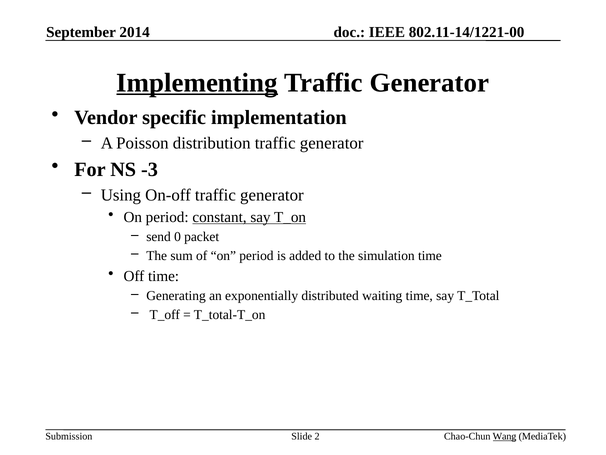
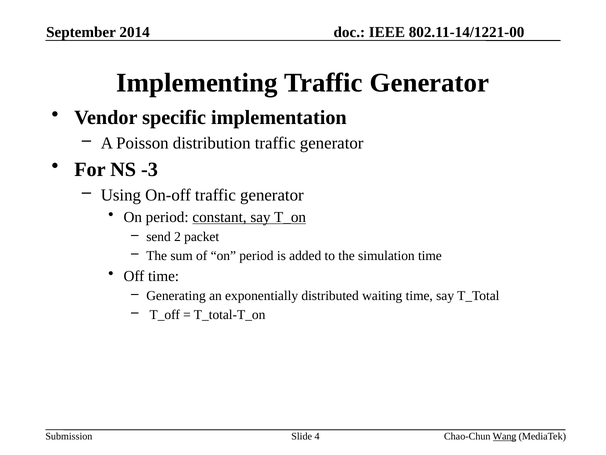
Implementing underline: present -> none
0: 0 -> 2
2: 2 -> 4
